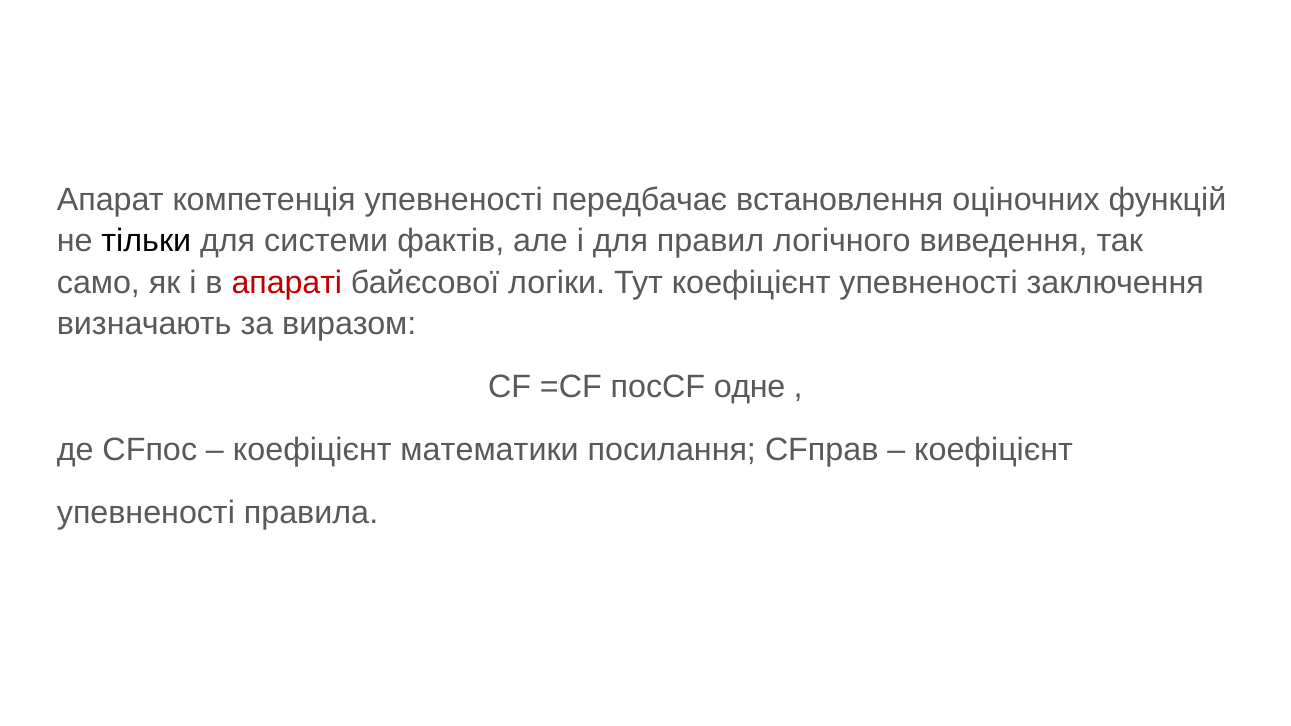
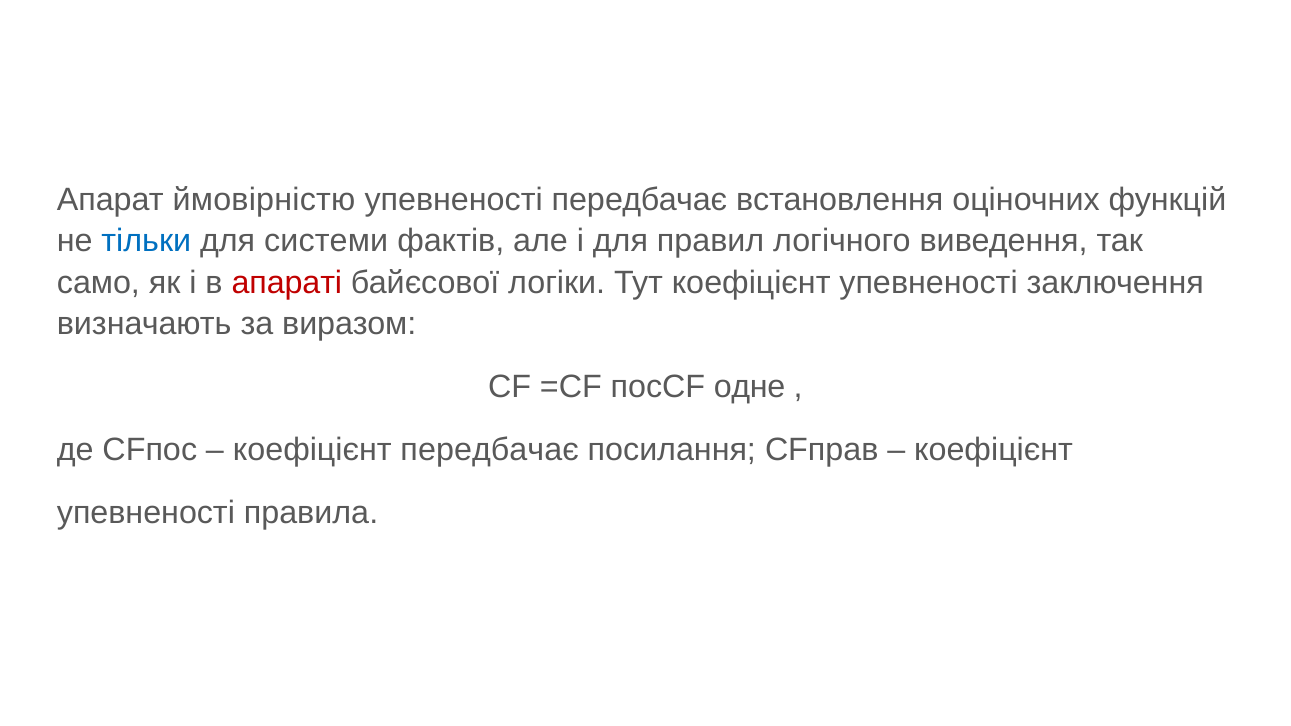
компетенція: компетенція -> ймовірністю
тільки colour: black -> blue
коефіцієнт математики: математики -> передбачає
